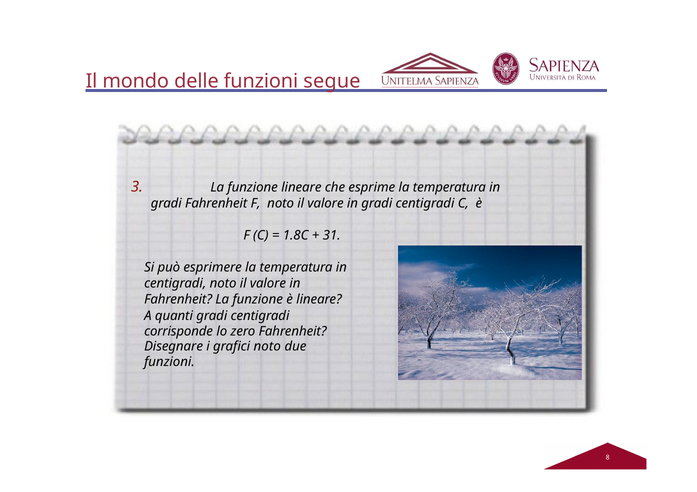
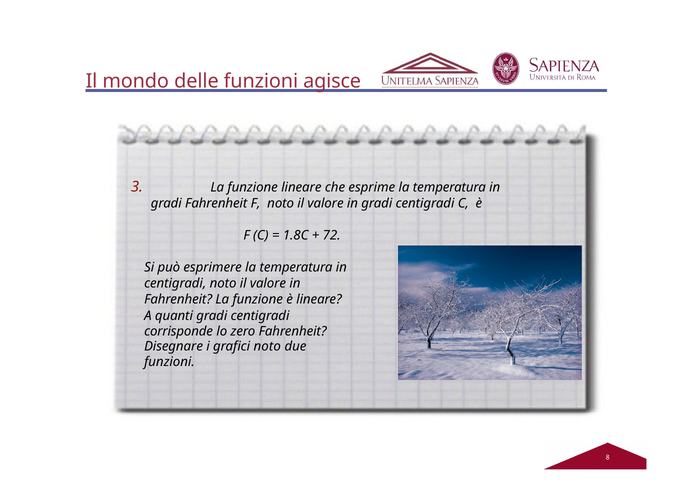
segue: segue -> agisce
31: 31 -> 72
